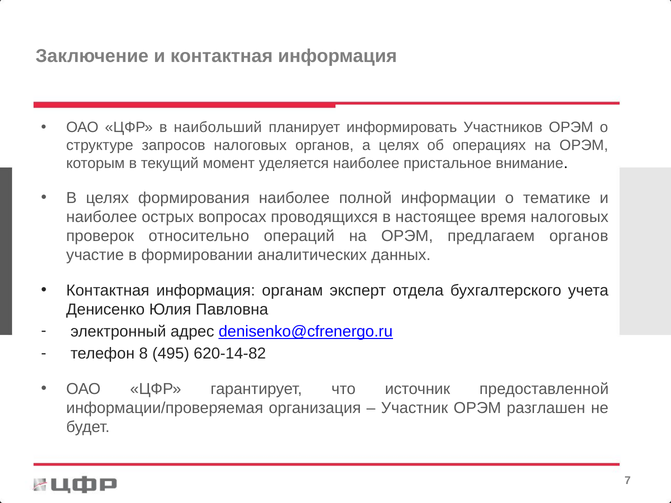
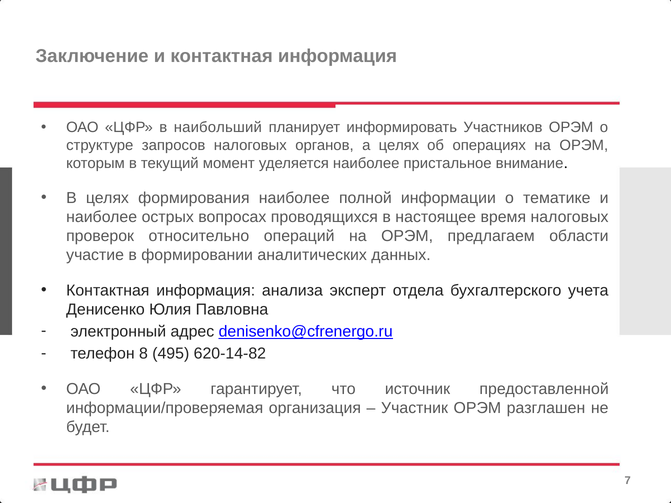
предлагаем органов: органов -> области
органам: органам -> анализа
